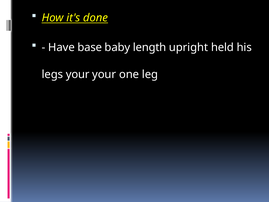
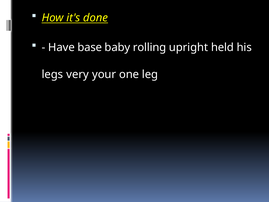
length: length -> rolling
legs your: your -> very
